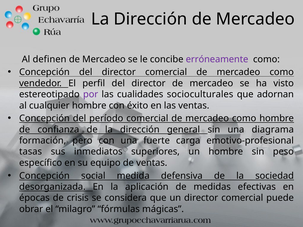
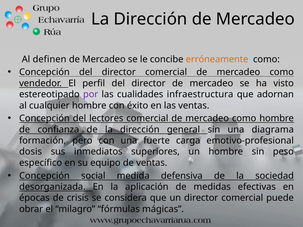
erróneamente colour: purple -> orange
socioculturales: socioculturales -> infraestructura
período: período -> lectores
tasas: tasas -> dosis
